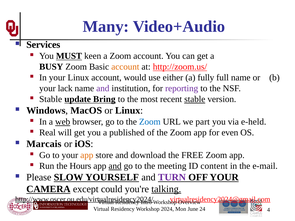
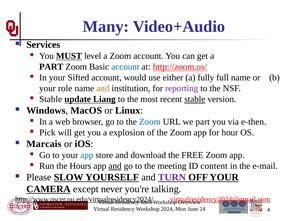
keen: keen -> level
BUSY at (51, 67): BUSY -> PART
account at (125, 67) colour: orange -> blue
your Linux: Linux -> Sifted
lack: lack -> role
and at (103, 88) colour: purple -> orange
Bring: Bring -> Liang
web underline: present -> none
e-held: e-held -> e-then
Real: Real -> Pick
published: published -> explosion
even: even -> hour
app at (87, 155) colour: orange -> blue
could: could -> never
talking underline: present -> none
